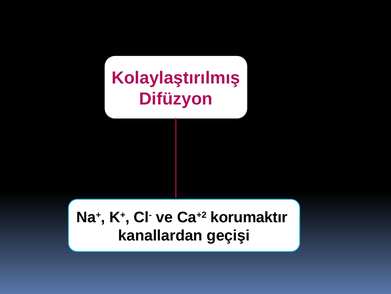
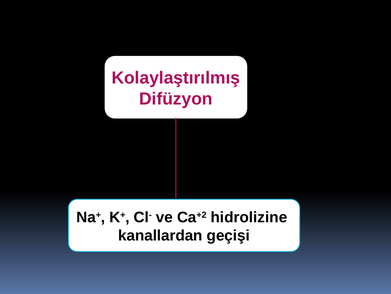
korumaktır: korumaktır -> hidrolizine
